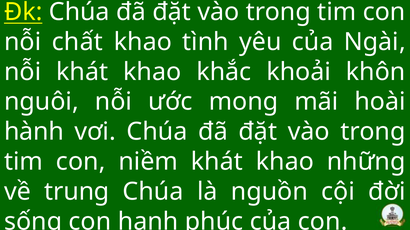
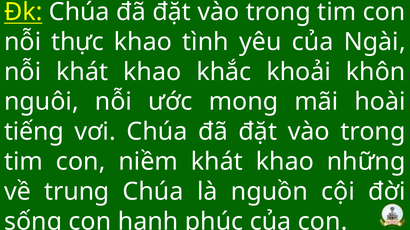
chất: chất -> thực
hành: hành -> tiếng
